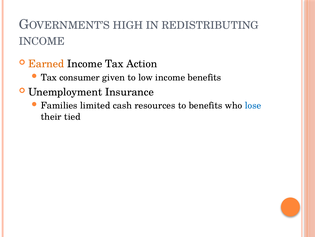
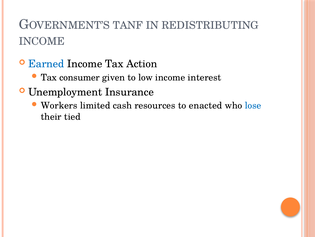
HIGH: HIGH -> TANF
Earned colour: orange -> blue
income benefits: benefits -> interest
Families: Families -> Workers
to benefits: benefits -> enacted
